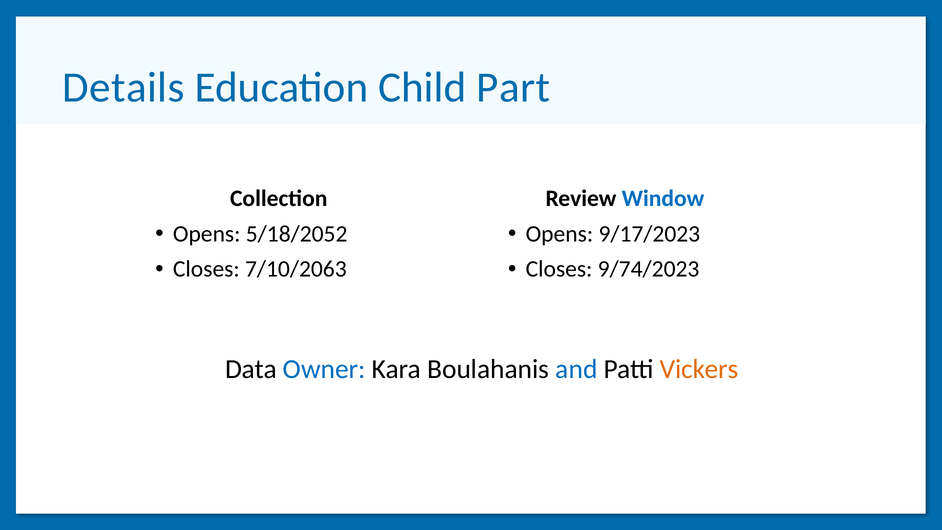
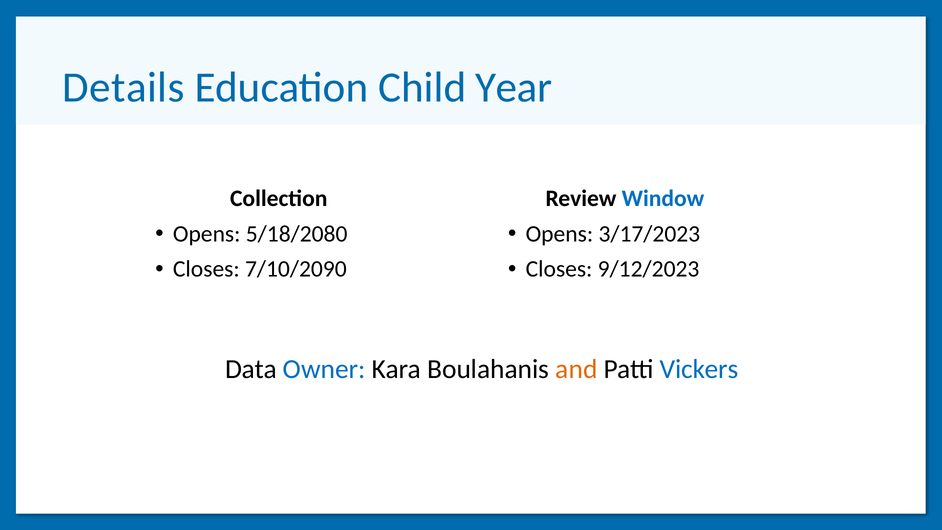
Part: Part -> Year
5/18/2052: 5/18/2052 -> 5/18/2080
9/17/2023: 9/17/2023 -> 3/17/2023
7/10/2063: 7/10/2063 -> 7/10/2090
9/74/2023: 9/74/2023 -> 9/12/2023
and colour: blue -> orange
Vickers colour: orange -> blue
